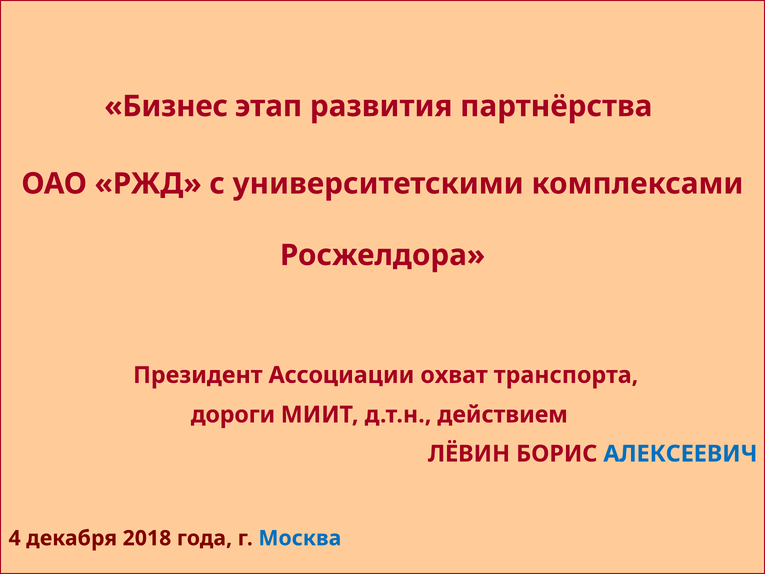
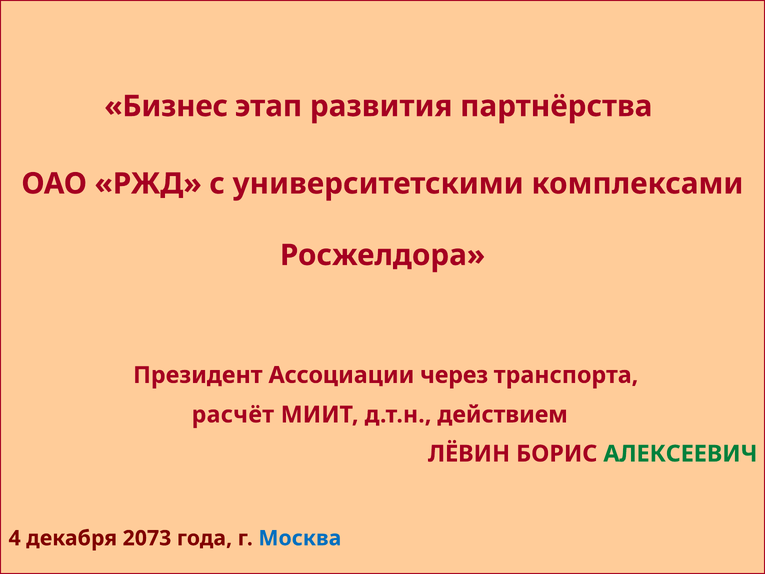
охват: охват -> через
дороги: дороги -> расчёт
АЛЕКСЕЕВИЧ colour: blue -> green
2018: 2018 -> 2073
